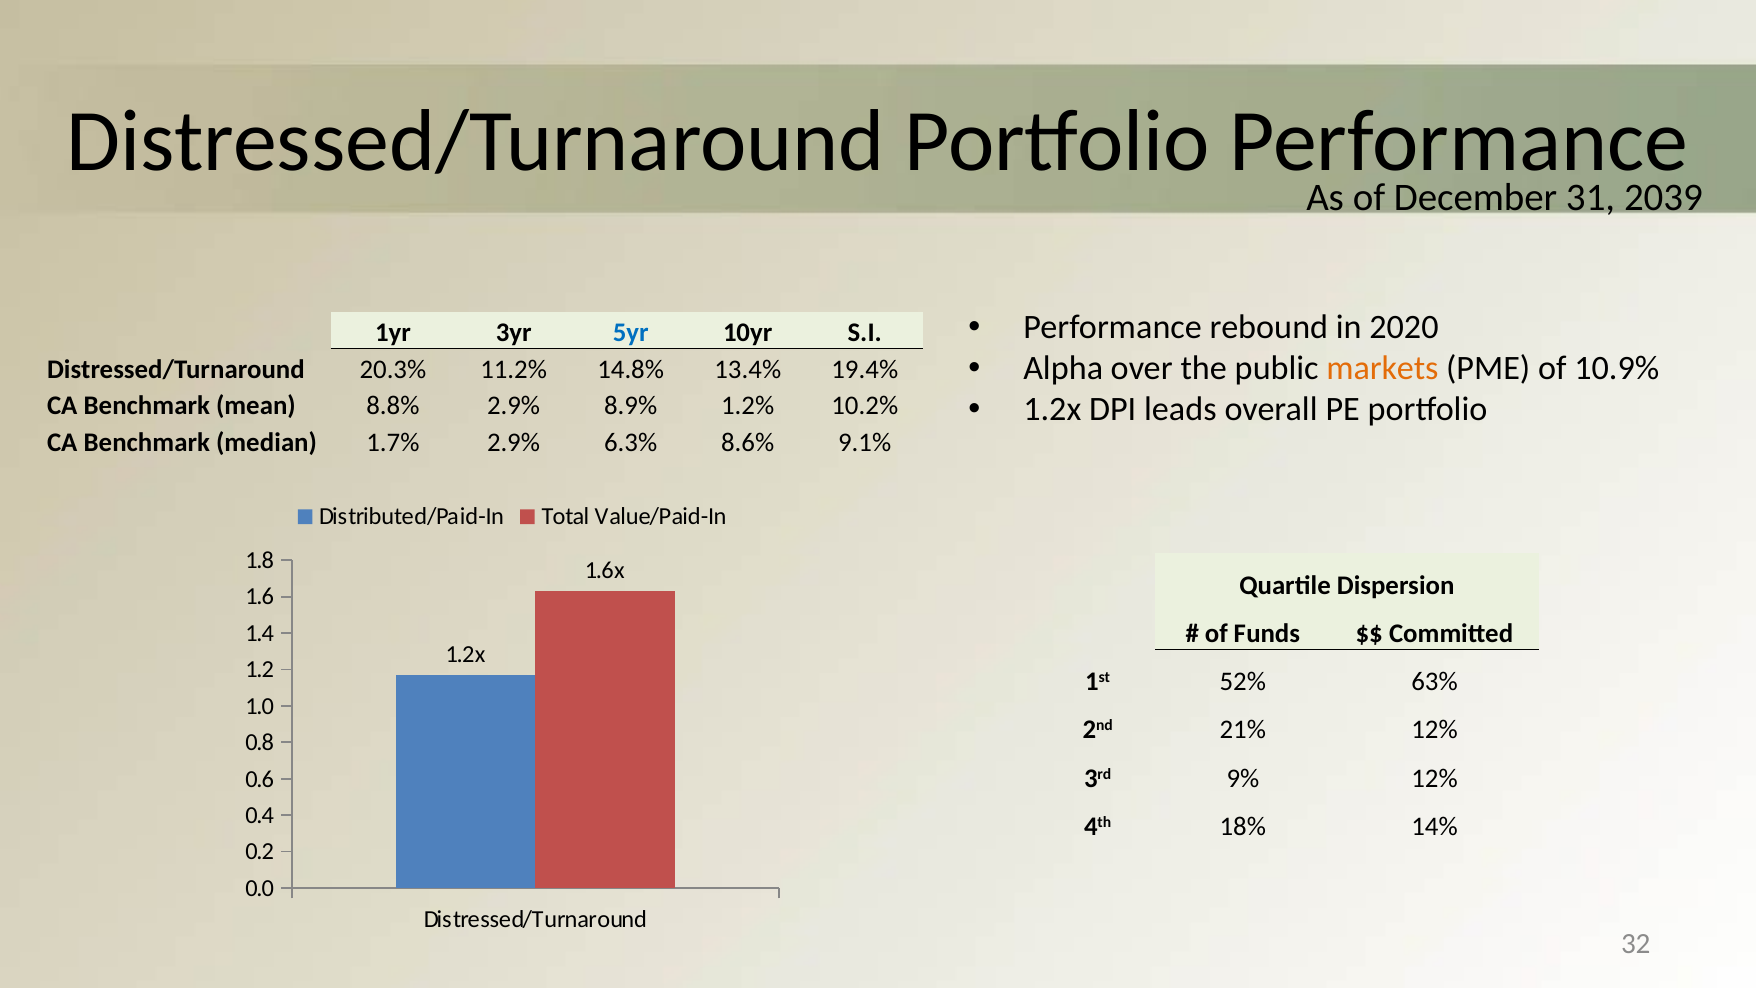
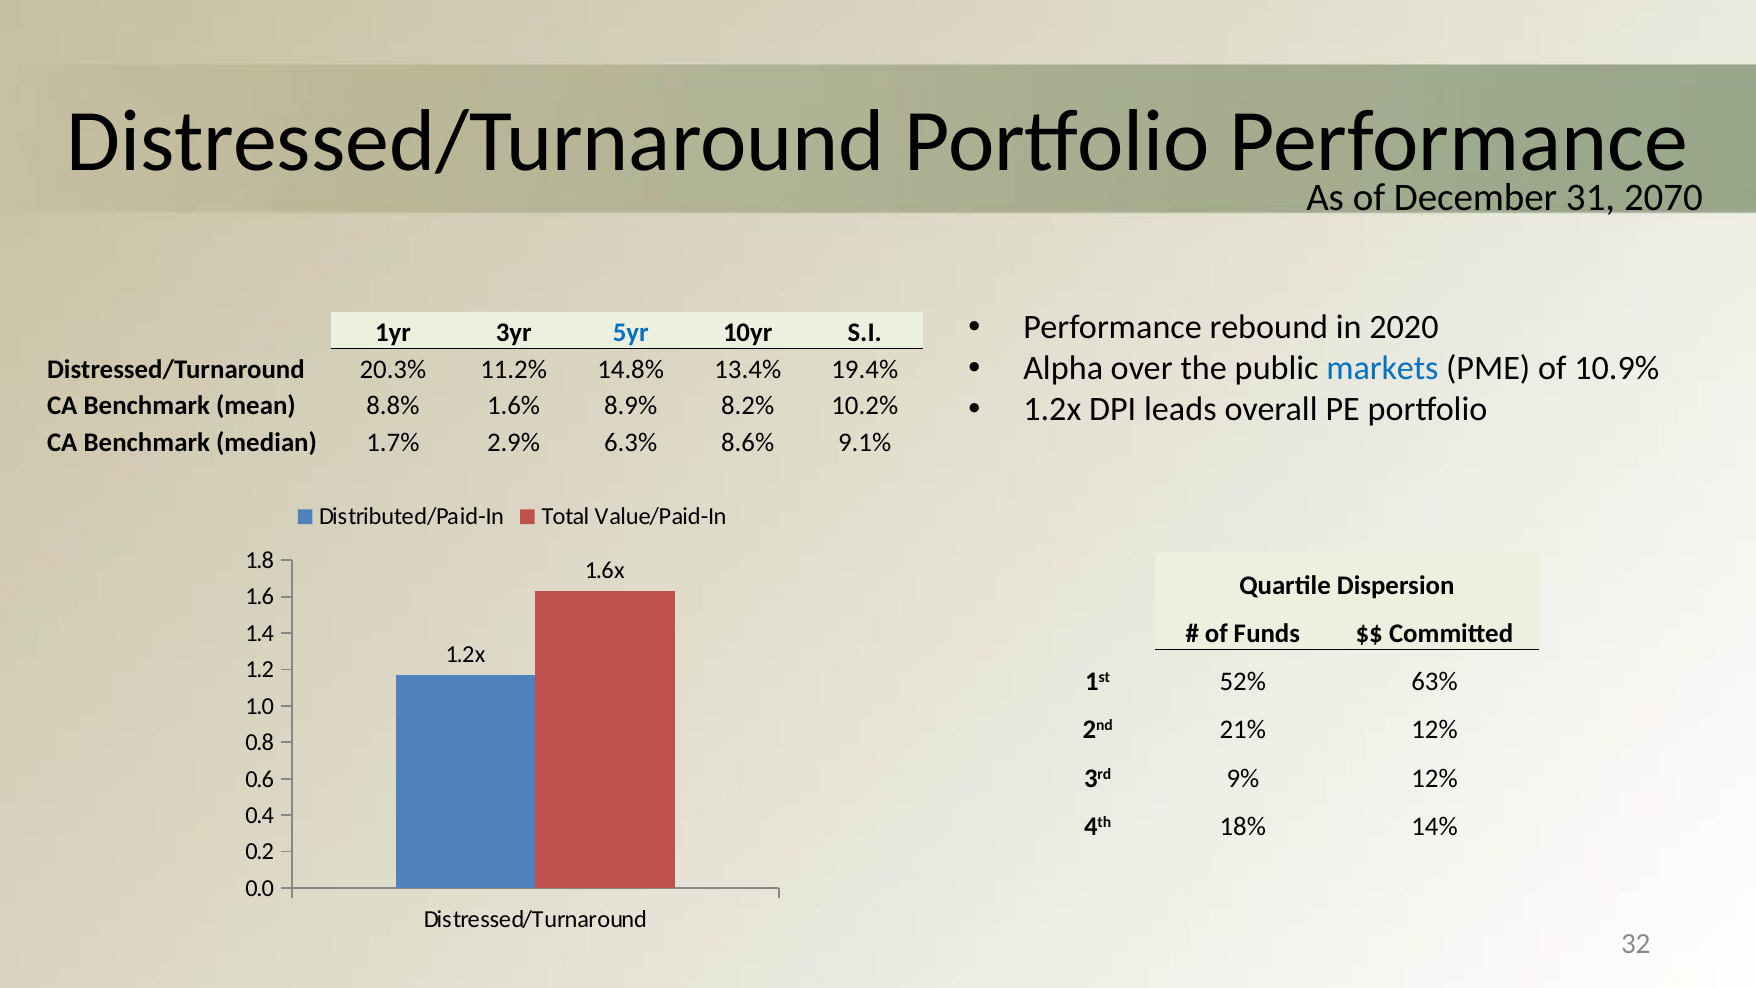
2039: 2039 -> 2070
markets colour: orange -> blue
8.8% 2.9%: 2.9% -> 1.6%
1.2%: 1.2% -> 8.2%
